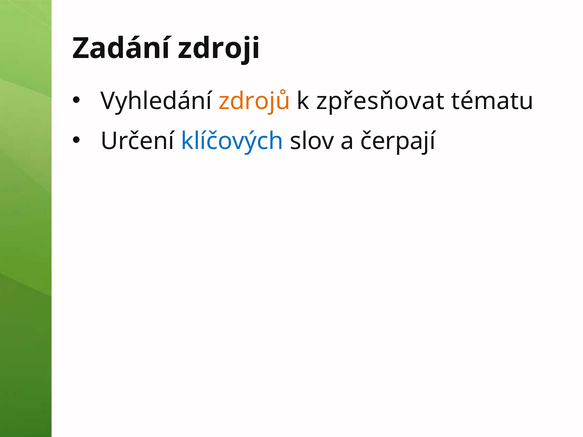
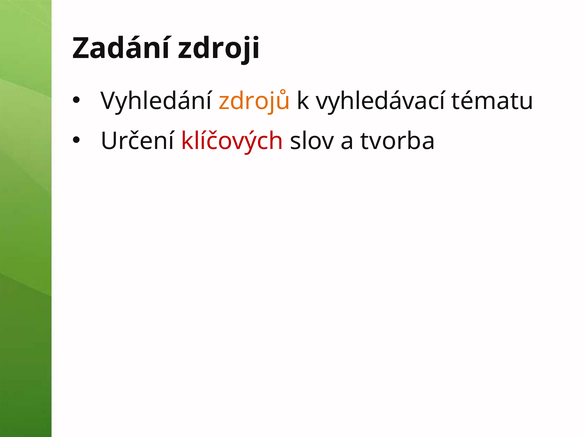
zpřesňovat: zpřesňovat -> vyhledávací
klíčových colour: blue -> red
čerpají: čerpají -> tvorba
